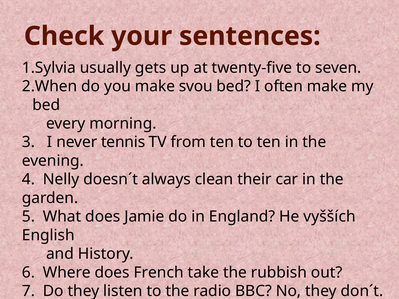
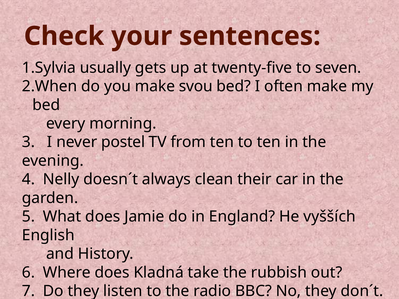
tennis: tennis -> postel
French: French -> Kladná
